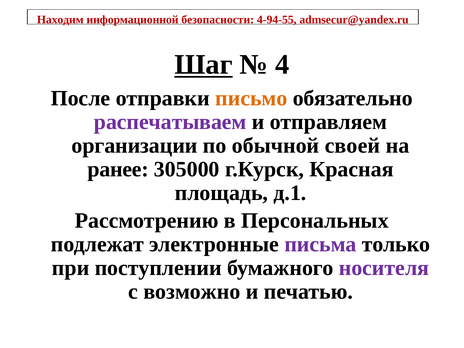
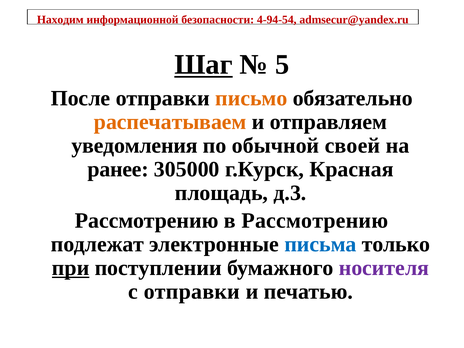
4-94-55: 4-94-55 -> 4-94-54
4: 4 -> 5
распечатываем colour: purple -> orange
организации: организации -> уведомления
д.1: д.1 -> д.3
в Персональных: Персональных -> Рассмотрению
письма colour: purple -> blue
при underline: none -> present
с возможно: возможно -> отправки
